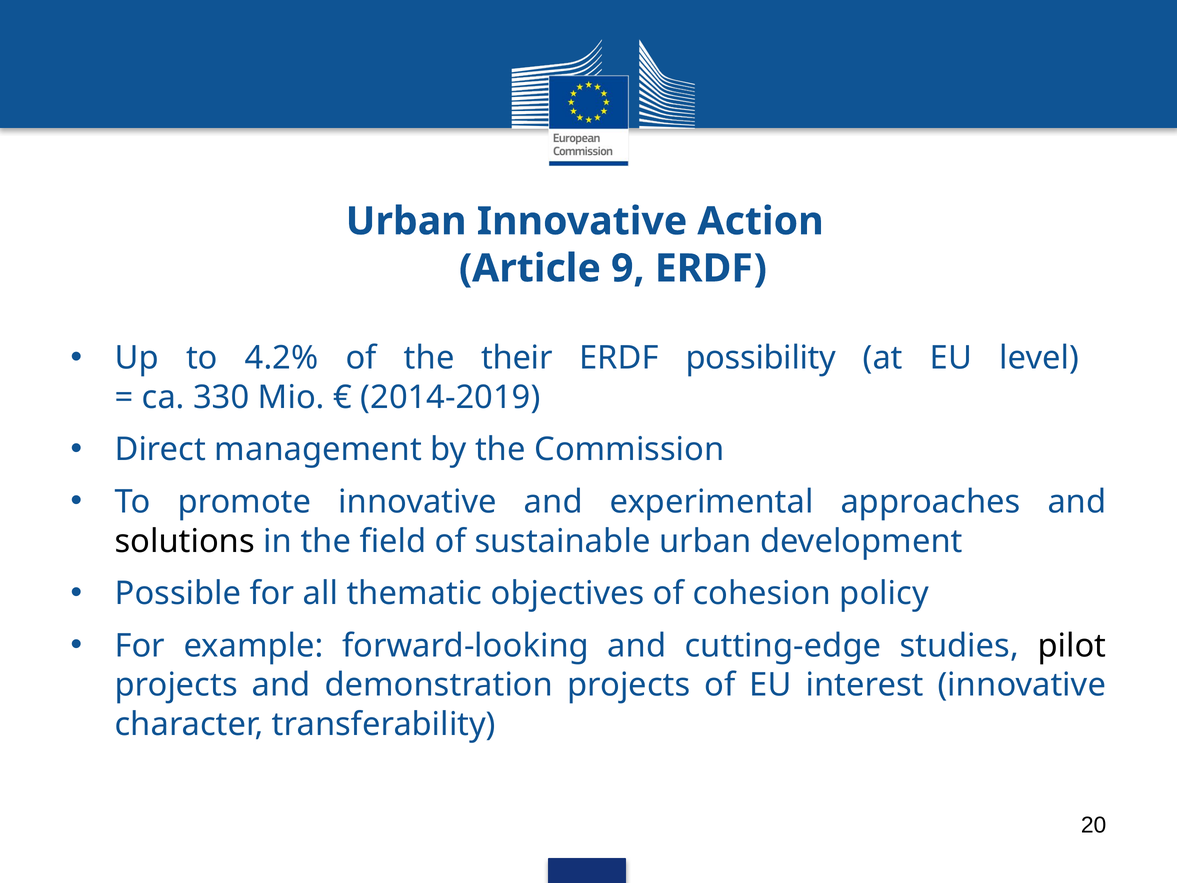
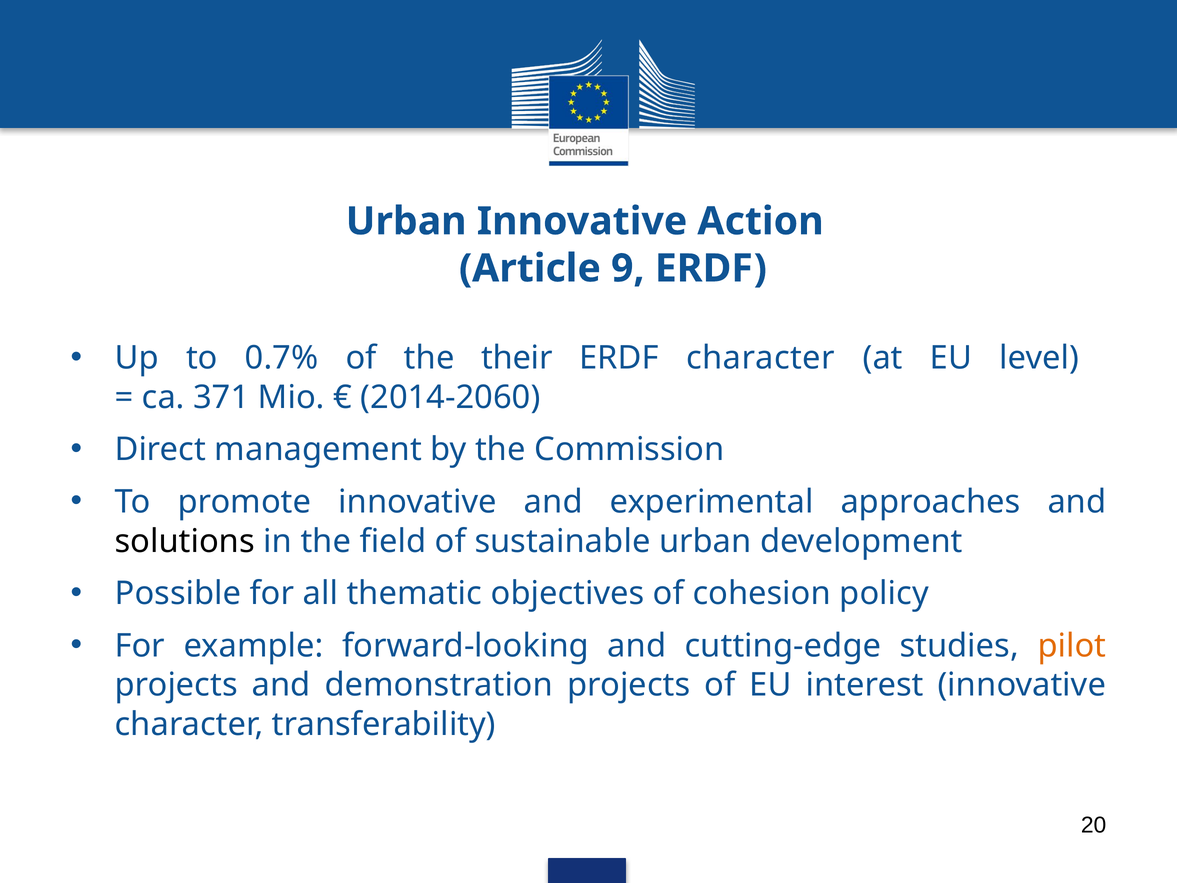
4.2%: 4.2% -> 0.7%
ERDF possibility: possibility -> character
330: 330 -> 371
2014-2019: 2014-2019 -> 2014-2060
pilot colour: black -> orange
